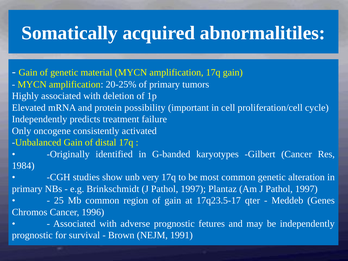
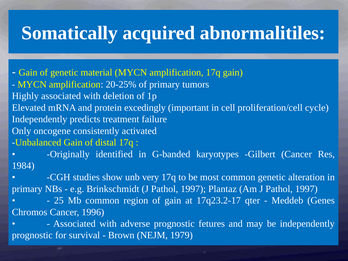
possibility: possibility -> excedingly
17q23.5-17: 17q23.5-17 -> 17q23.2-17
1991: 1991 -> 1979
